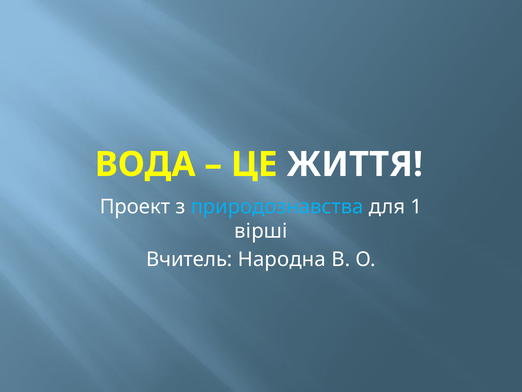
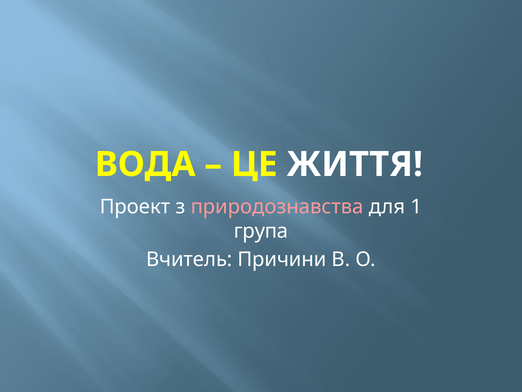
природознавства colour: light blue -> pink
вірші: вірші -> група
Народна: Народна -> Причини
